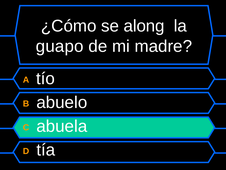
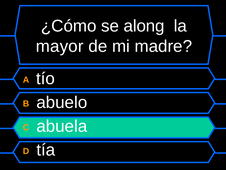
guapo: guapo -> mayor
